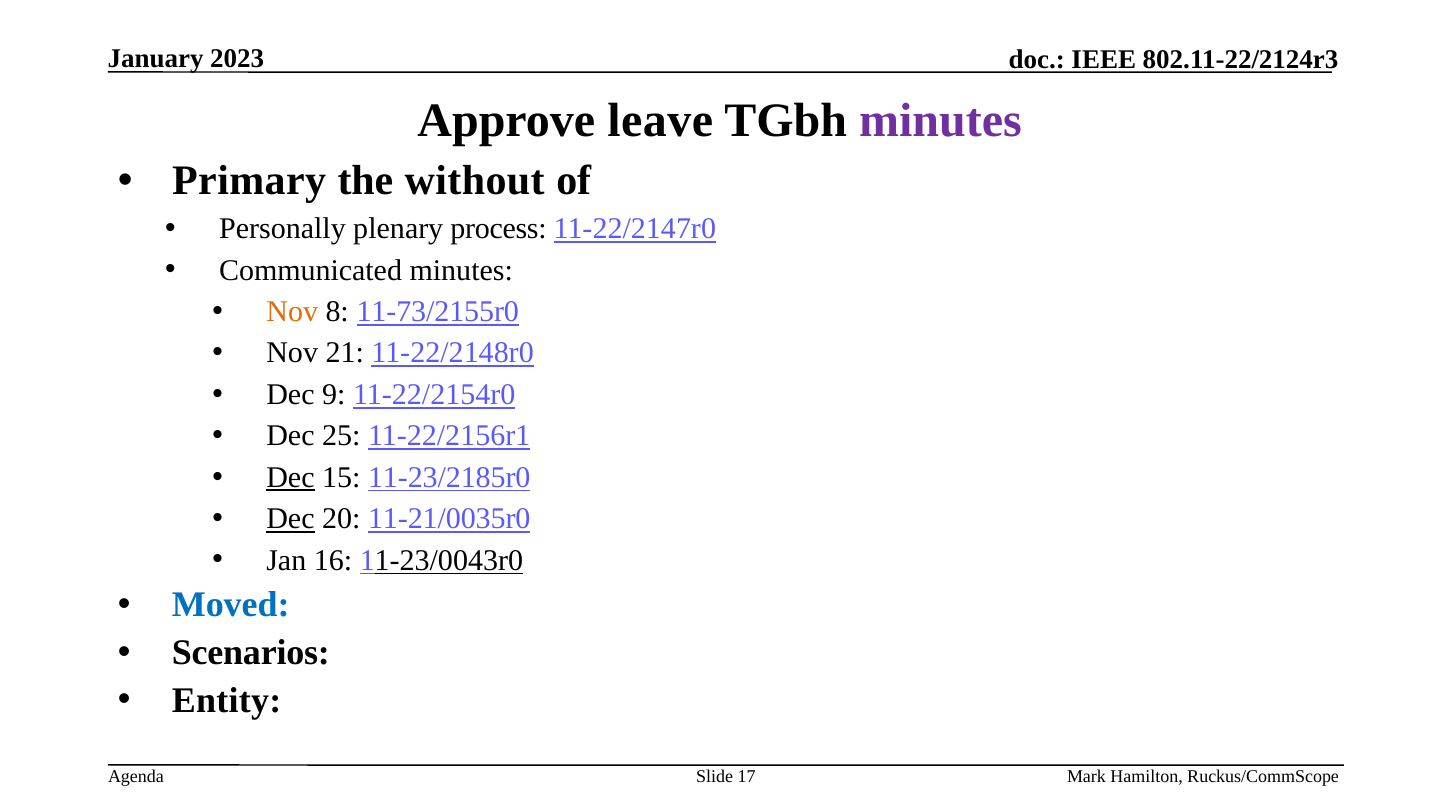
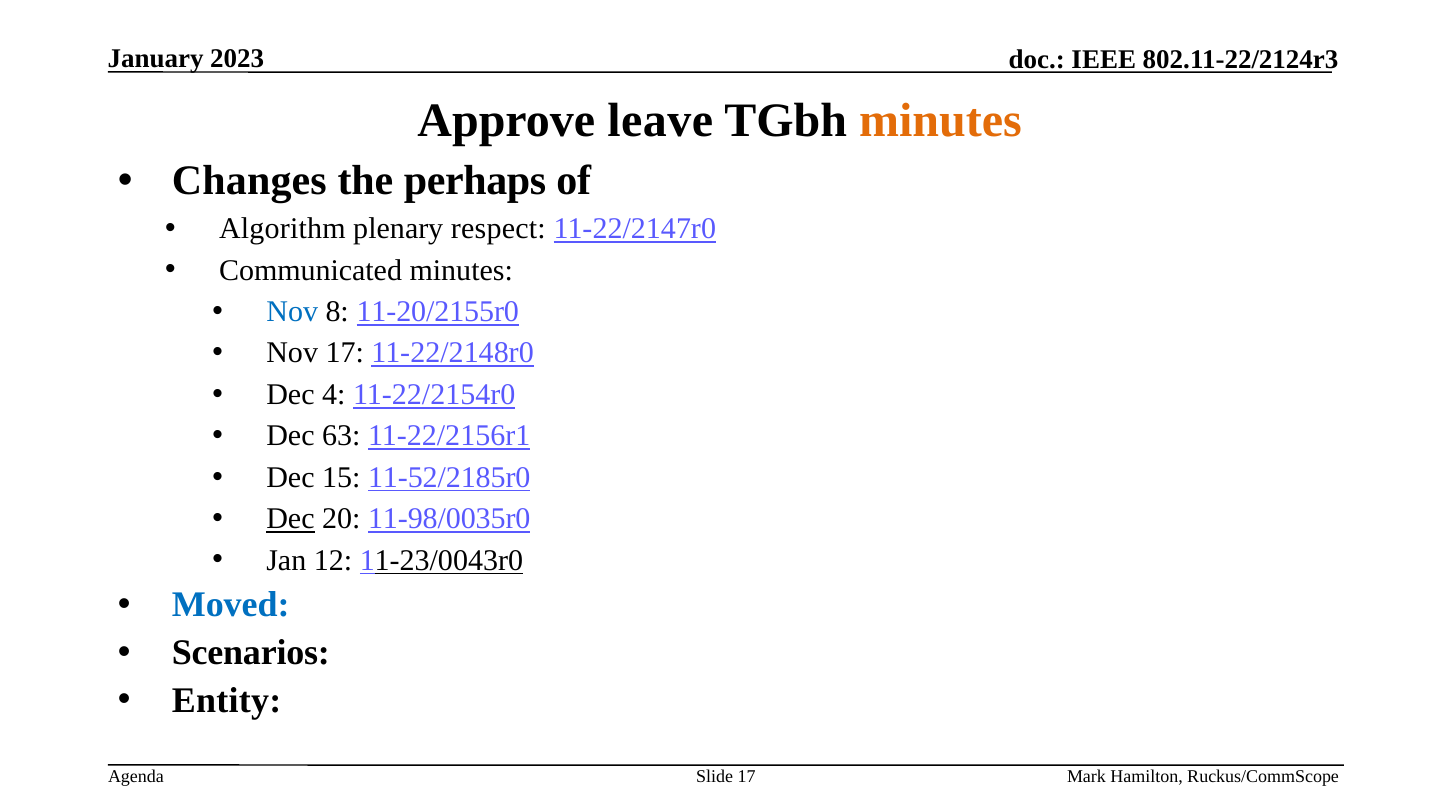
minutes at (940, 120) colour: purple -> orange
Primary: Primary -> Changes
without: without -> perhaps
Personally: Personally -> Algorithm
process: process -> respect
Nov at (292, 312) colour: orange -> blue
11-73/2155r0: 11-73/2155r0 -> 11-20/2155r0
Nov 21: 21 -> 17
9: 9 -> 4
25: 25 -> 63
Dec at (290, 477) underline: present -> none
11-23/2185r0: 11-23/2185r0 -> 11-52/2185r0
11-21/0035r0: 11-21/0035r0 -> 11-98/0035r0
16: 16 -> 12
